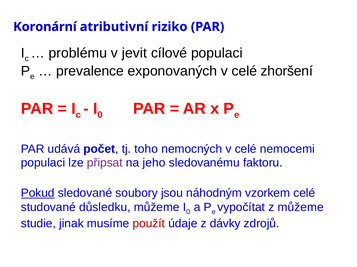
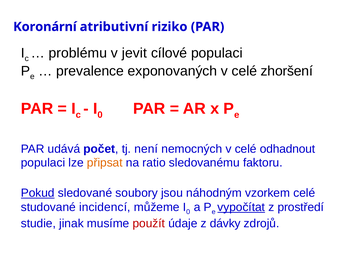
toho: toho -> není
nemocemi: nemocemi -> odhadnout
připsat colour: purple -> orange
jeho: jeho -> ratio
důsledku: důsledku -> incidencí
vypočítat underline: none -> present
z můžeme: můžeme -> prostředí
